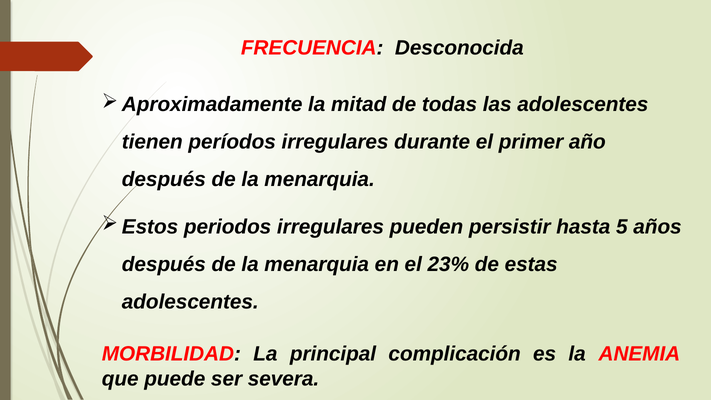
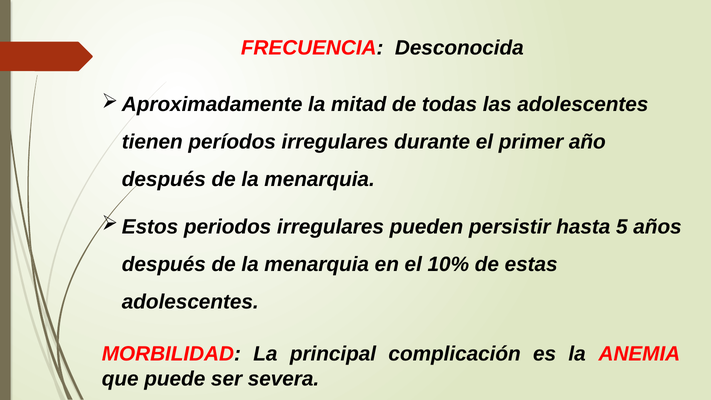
23%: 23% -> 10%
